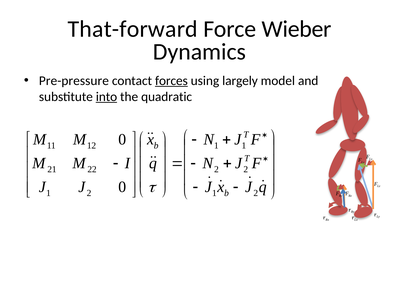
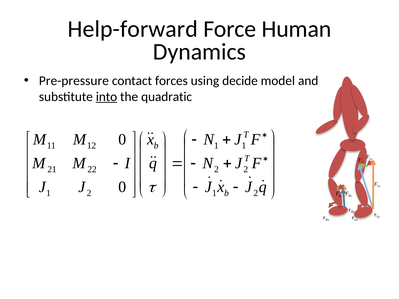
That-forward: That-forward -> Help-forward
Wieber: Wieber -> Human
forces underline: present -> none
largely: largely -> decide
